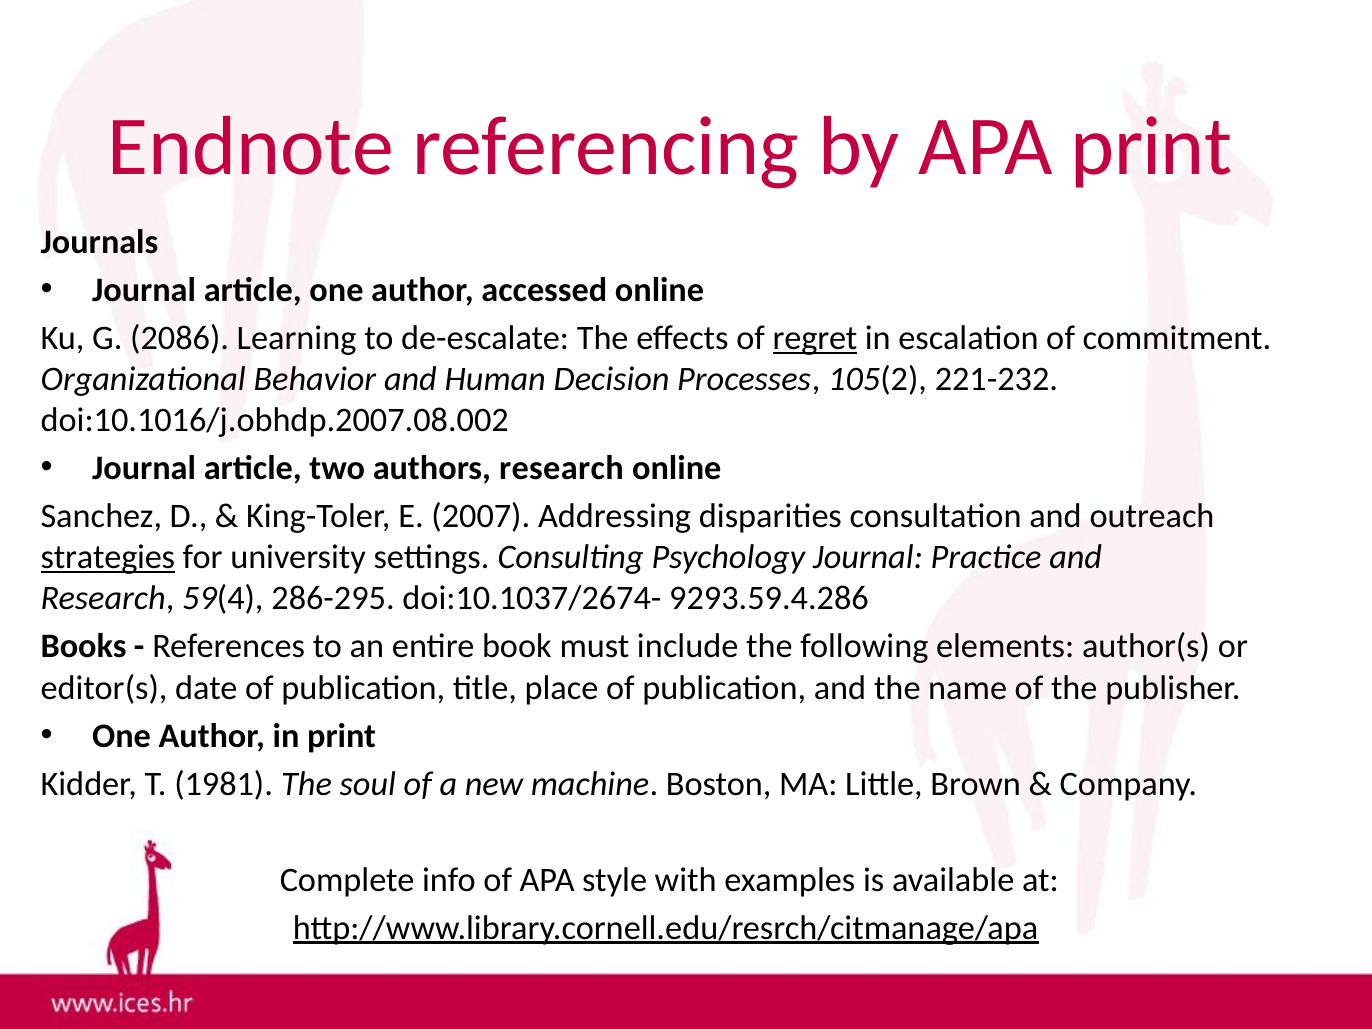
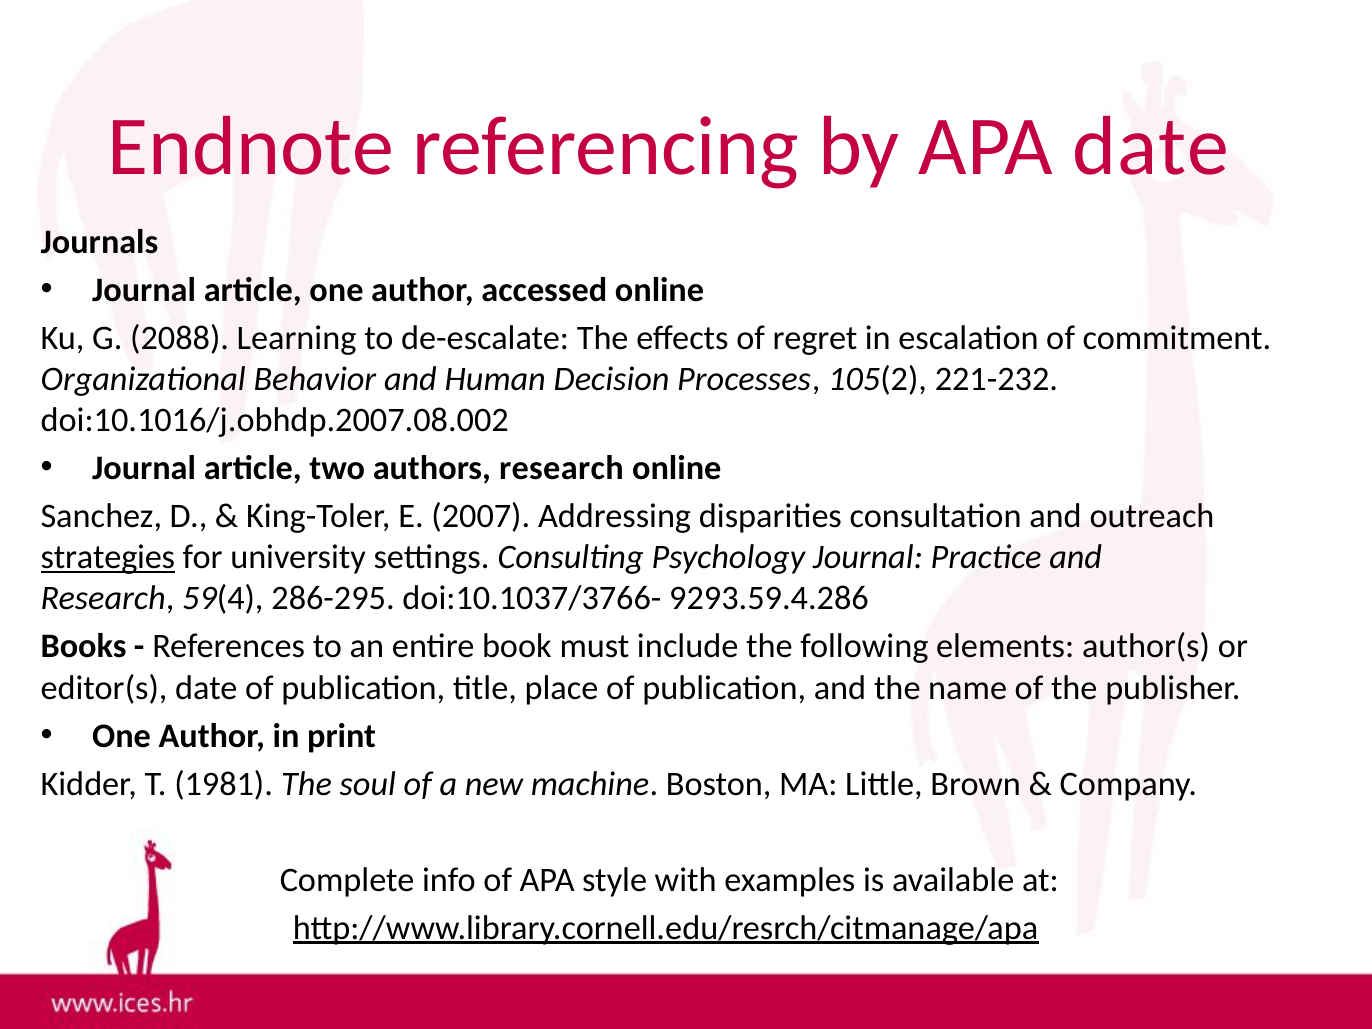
APA print: print -> date
2086: 2086 -> 2088
regret underline: present -> none
doi:10.1037/2674-: doi:10.1037/2674- -> doi:10.1037/3766-
